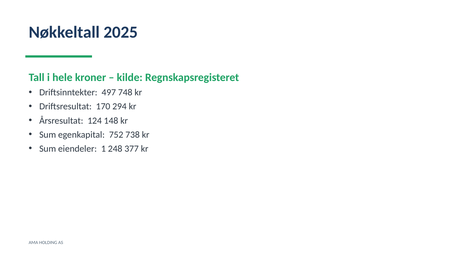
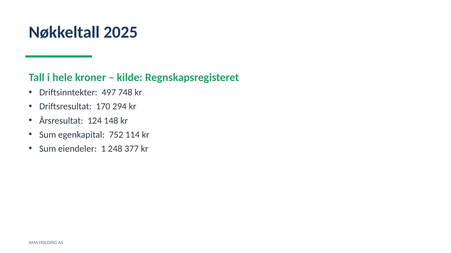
738: 738 -> 114
